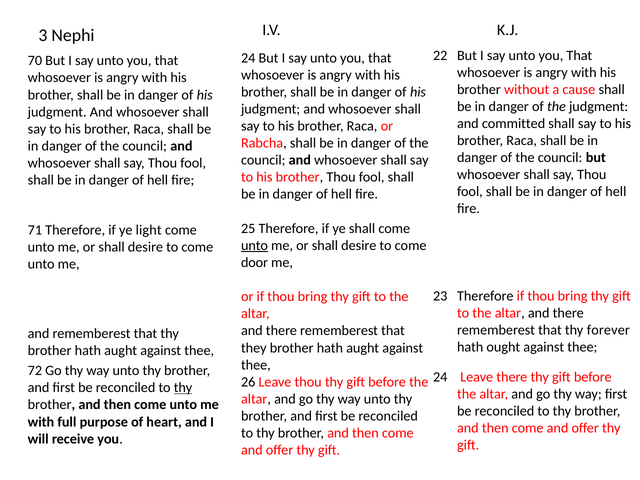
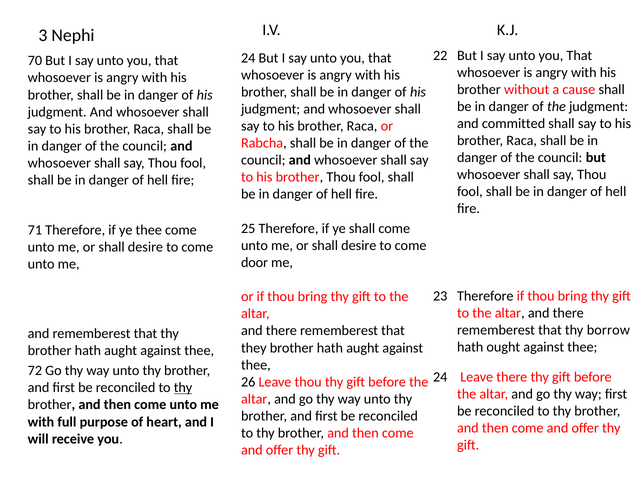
ye light: light -> thee
unto at (254, 245) underline: present -> none
forever: forever -> borrow
